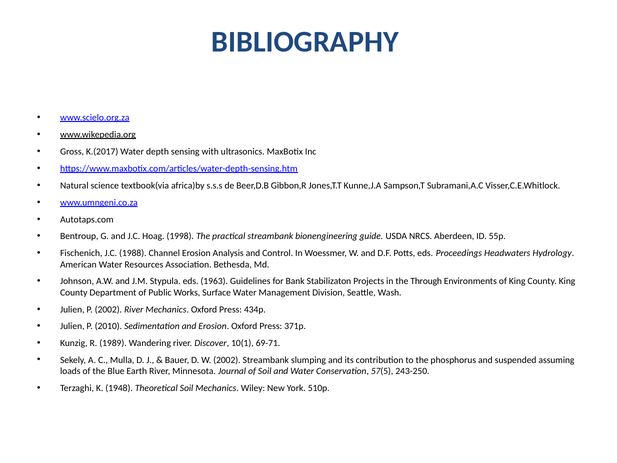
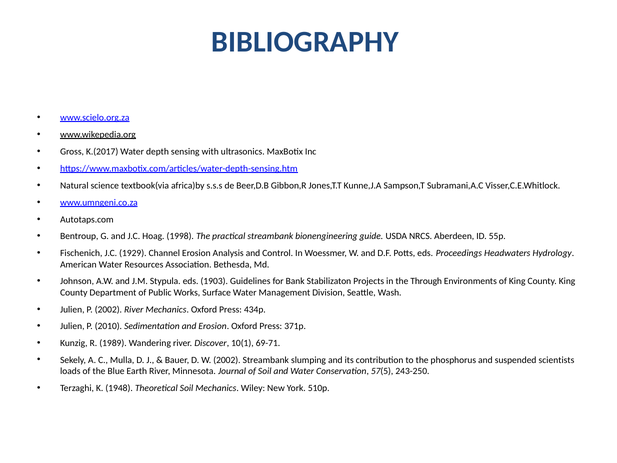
1988: 1988 -> 1929
1963: 1963 -> 1903
assuming: assuming -> scientists
